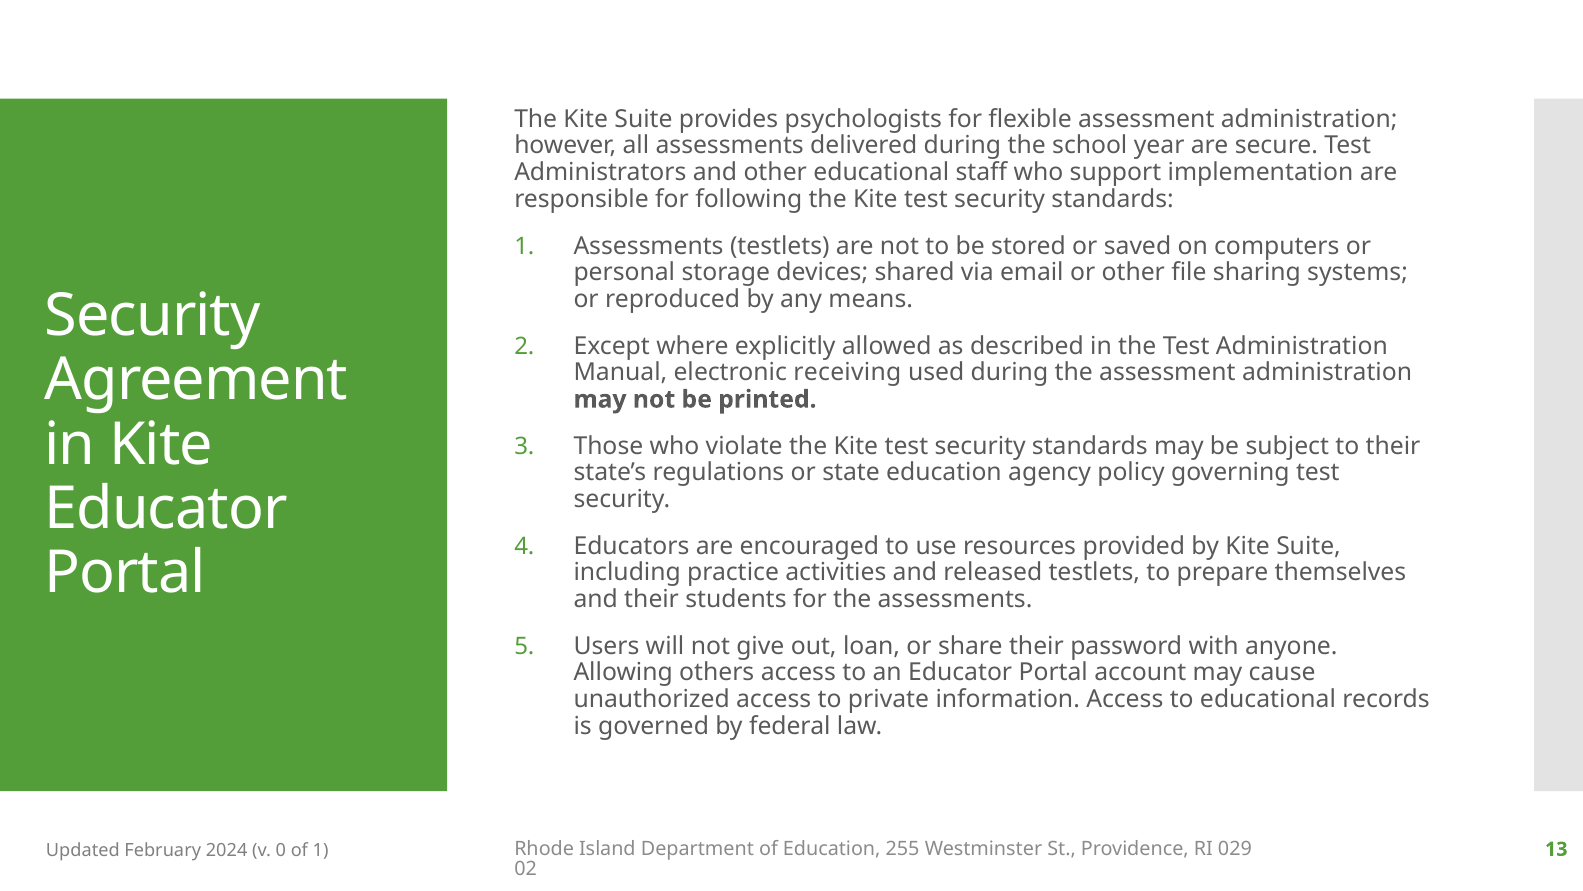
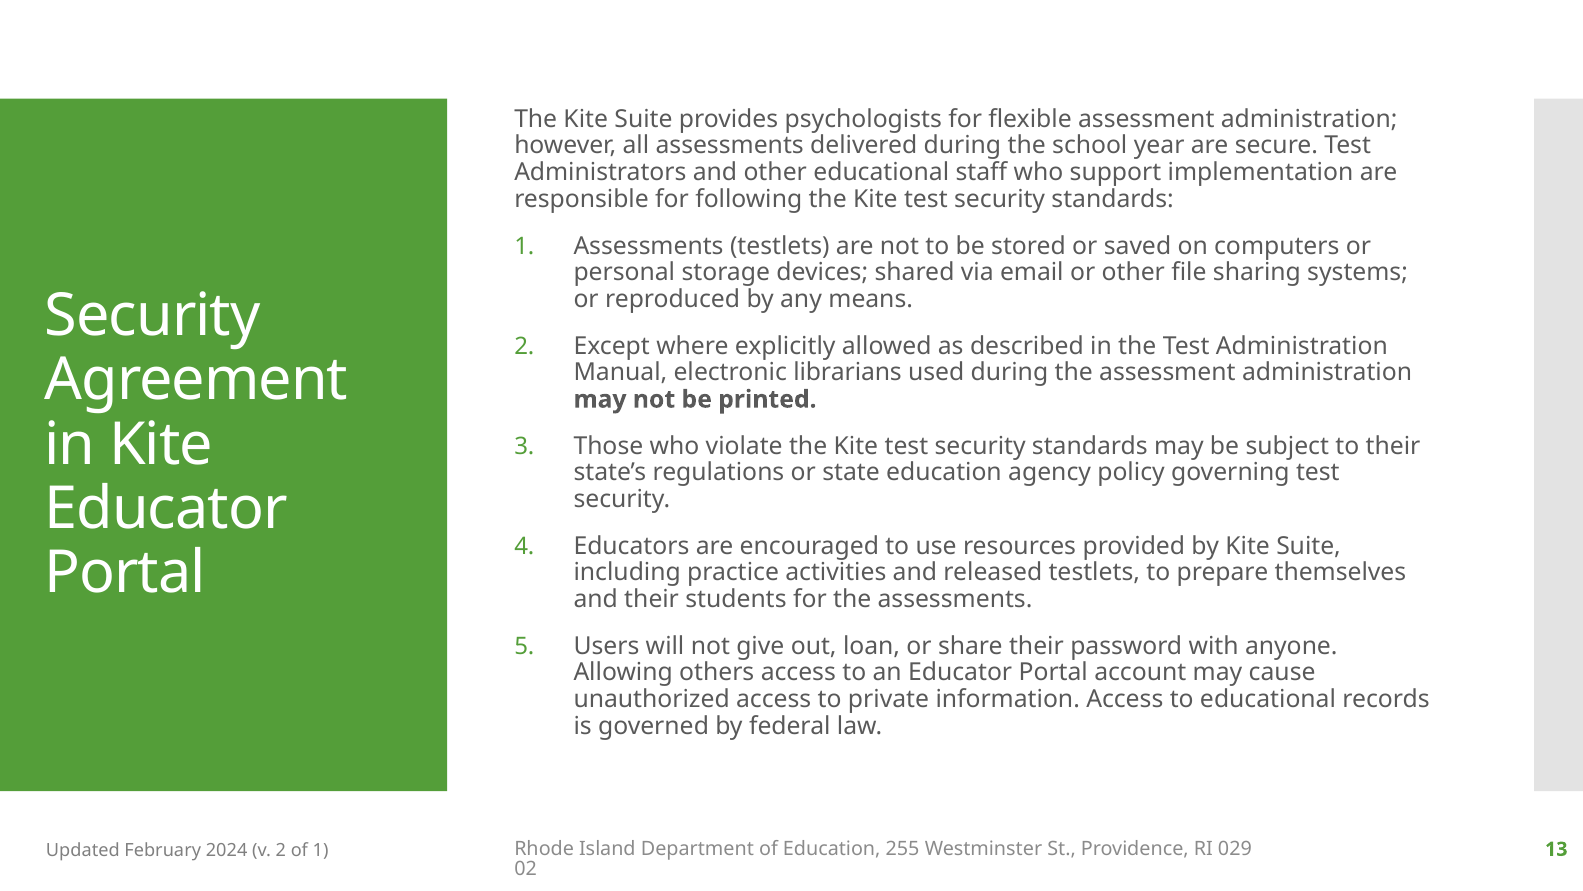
receiving: receiving -> librarians
v 0: 0 -> 2
